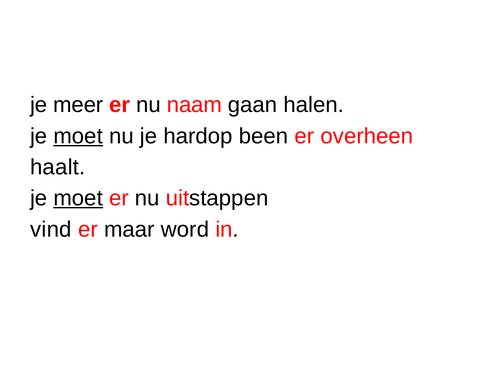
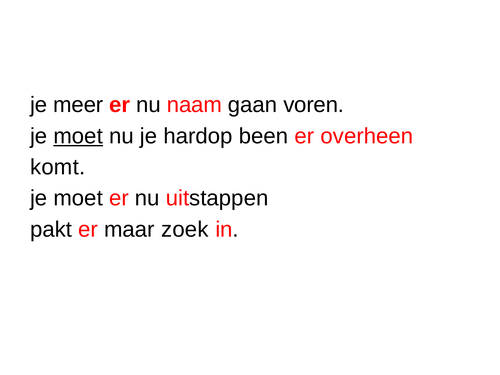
halen: halen -> voren
haalt: haalt -> komt
moet at (78, 198) underline: present -> none
vind: vind -> pakt
word: word -> zoek
